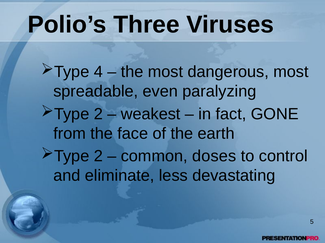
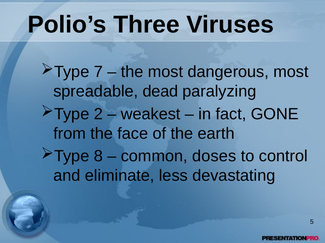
4: 4 -> 7
even: even -> dead
2 at (98, 157): 2 -> 8
